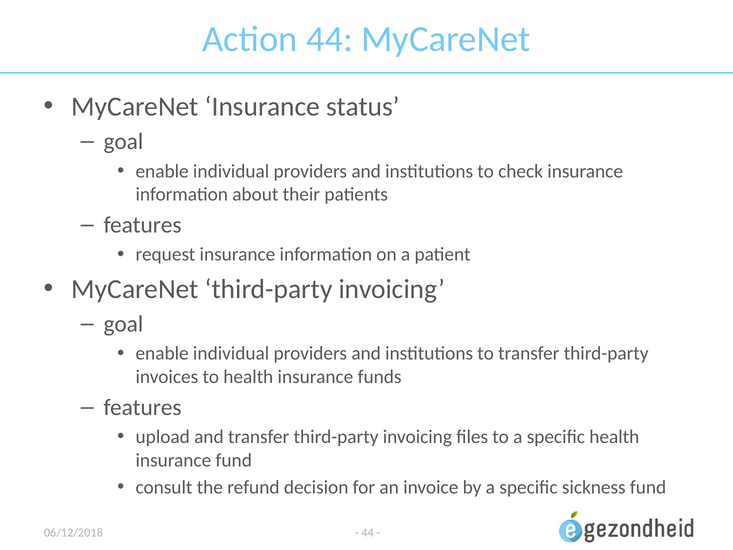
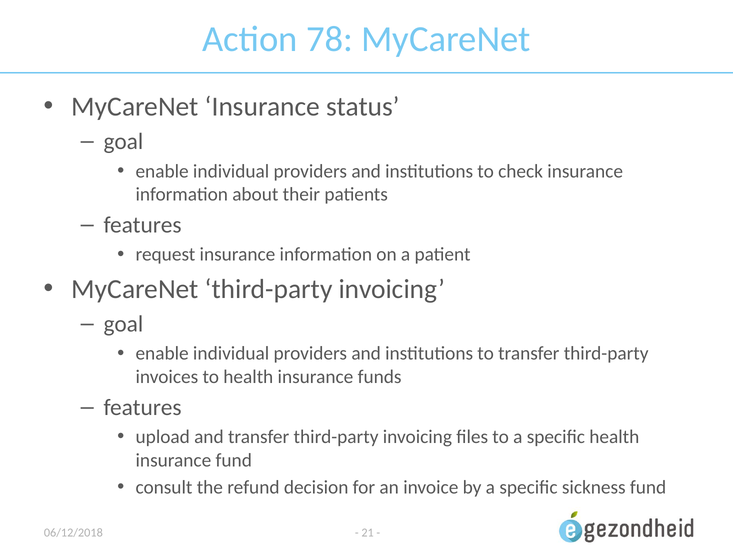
Action 44: 44 -> 78
44 at (368, 533): 44 -> 21
